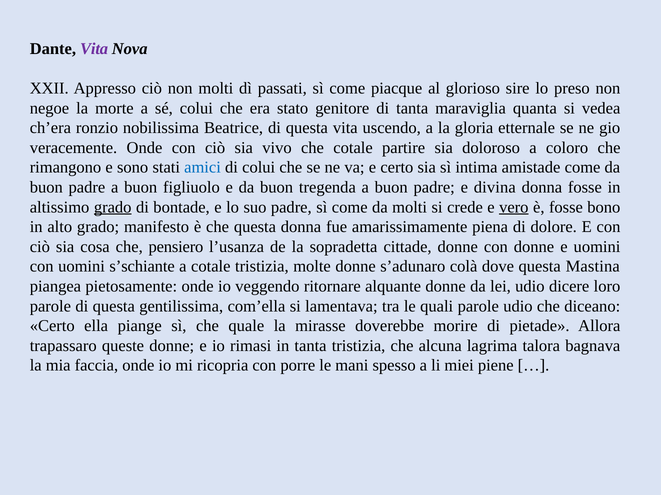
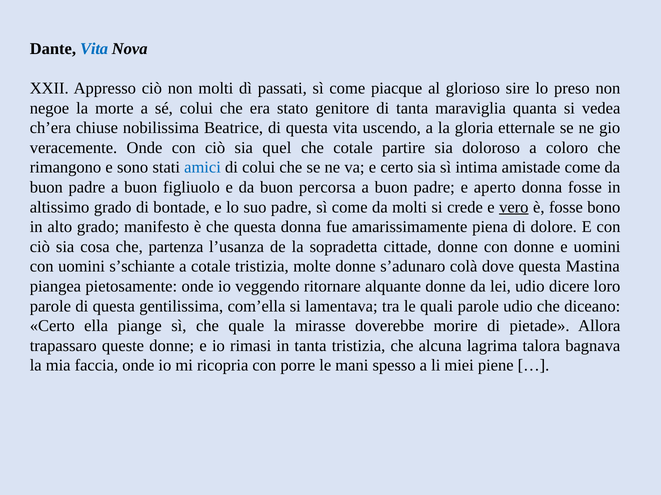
Vita at (94, 49) colour: purple -> blue
ronzio: ronzio -> chiuse
vivo: vivo -> quel
tregenda: tregenda -> percorsa
divina: divina -> aperto
grado at (113, 207) underline: present -> none
pensiero: pensiero -> partenza
